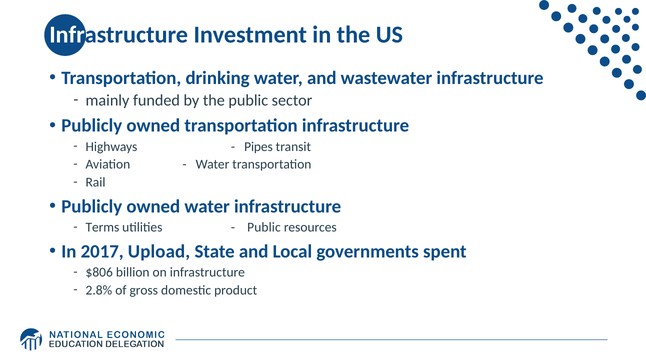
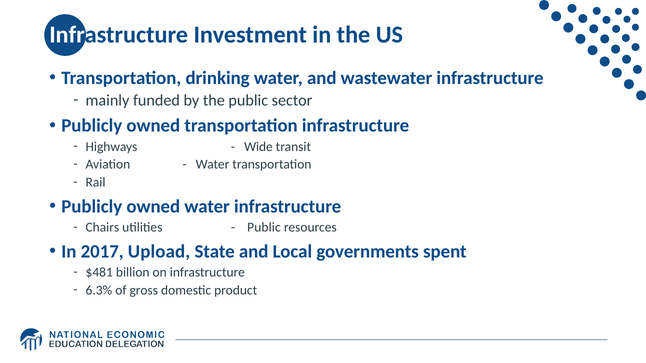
Pipes: Pipes -> Wide
Terms: Terms -> Chairs
$806: $806 -> $481
2.8%: 2.8% -> 6.3%
